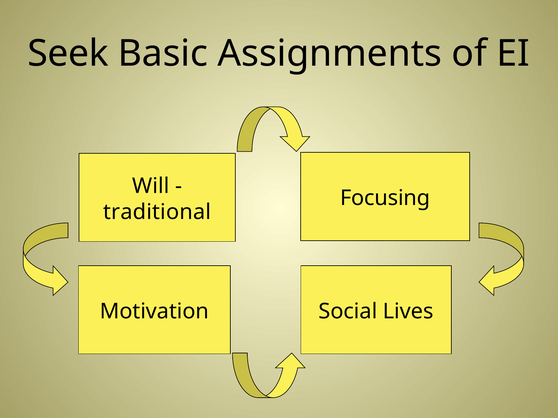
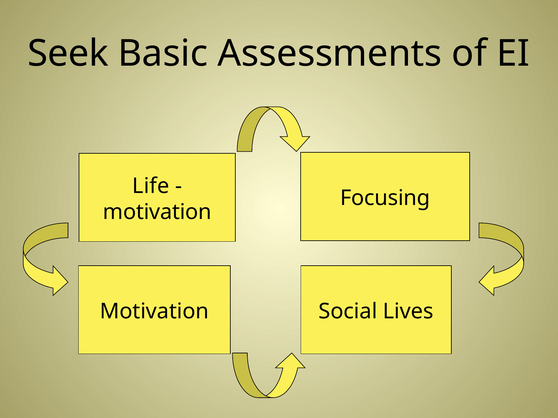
Assignments: Assignments -> Assessments
Will: Will -> Life
traditional at (157, 212): traditional -> motivation
